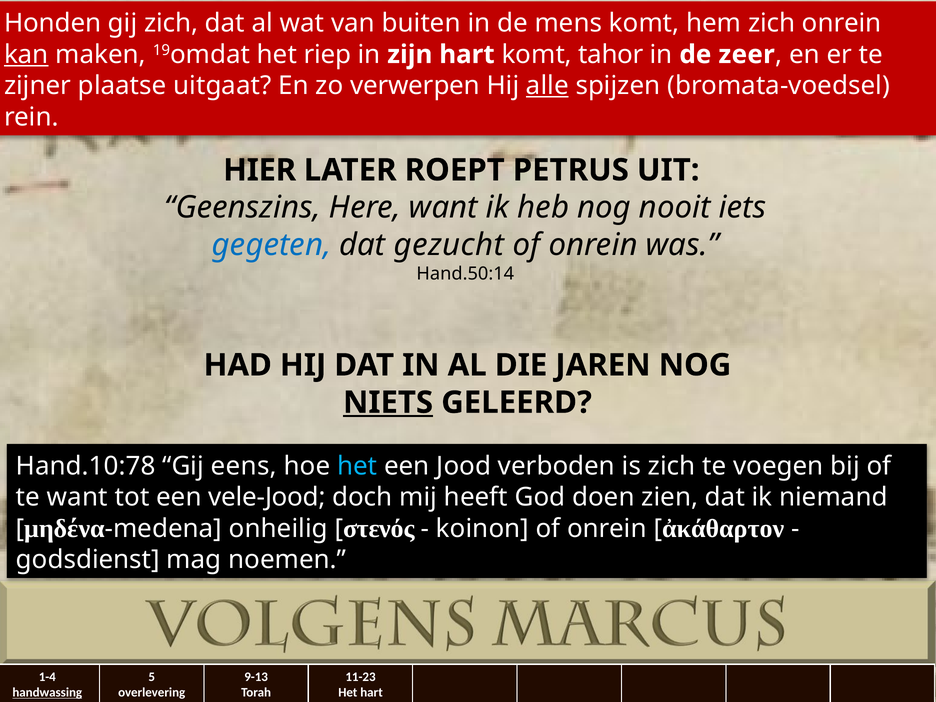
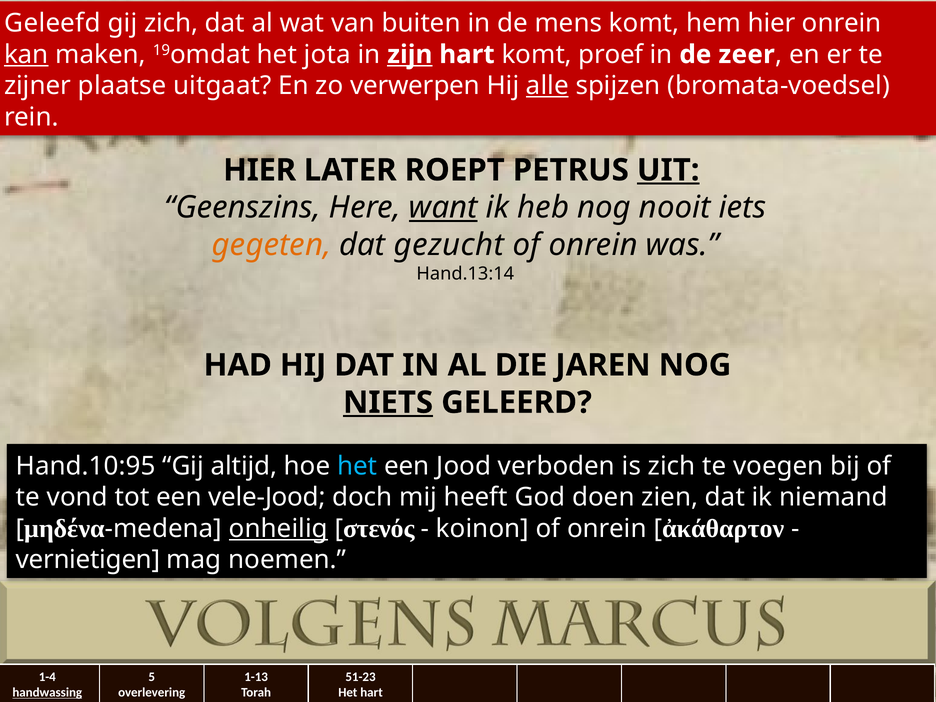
Honden: Honden -> Geleefd
hem zich: zich -> hier
riep: riep -> jota
zijn underline: none -> present
tahor: tahor -> proef
UIT underline: none -> present
want at (443, 208) underline: none -> present
gegeten colour: blue -> orange
Hand.50:14: Hand.50:14 -> Hand.13:14
Hand.10:78: Hand.10:78 -> Hand.10:95
eens: eens -> altijd
te want: want -> vond
onheilig underline: none -> present
godsdienst: godsdienst -> vernietigen
9-13: 9-13 -> 1-13
11-23: 11-23 -> 51-23
